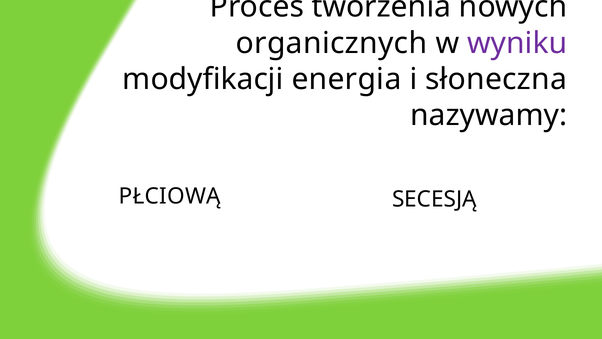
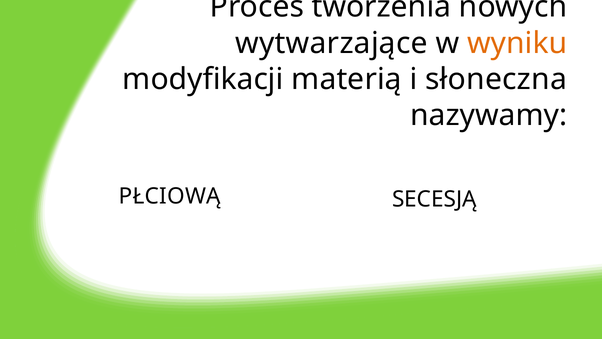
organicznych: organicznych -> wytwarzające
wyniku colour: purple -> orange
energia: energia -> materią
